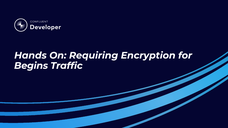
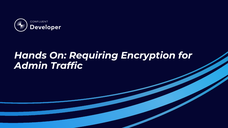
Begins: Begins -> Admin
